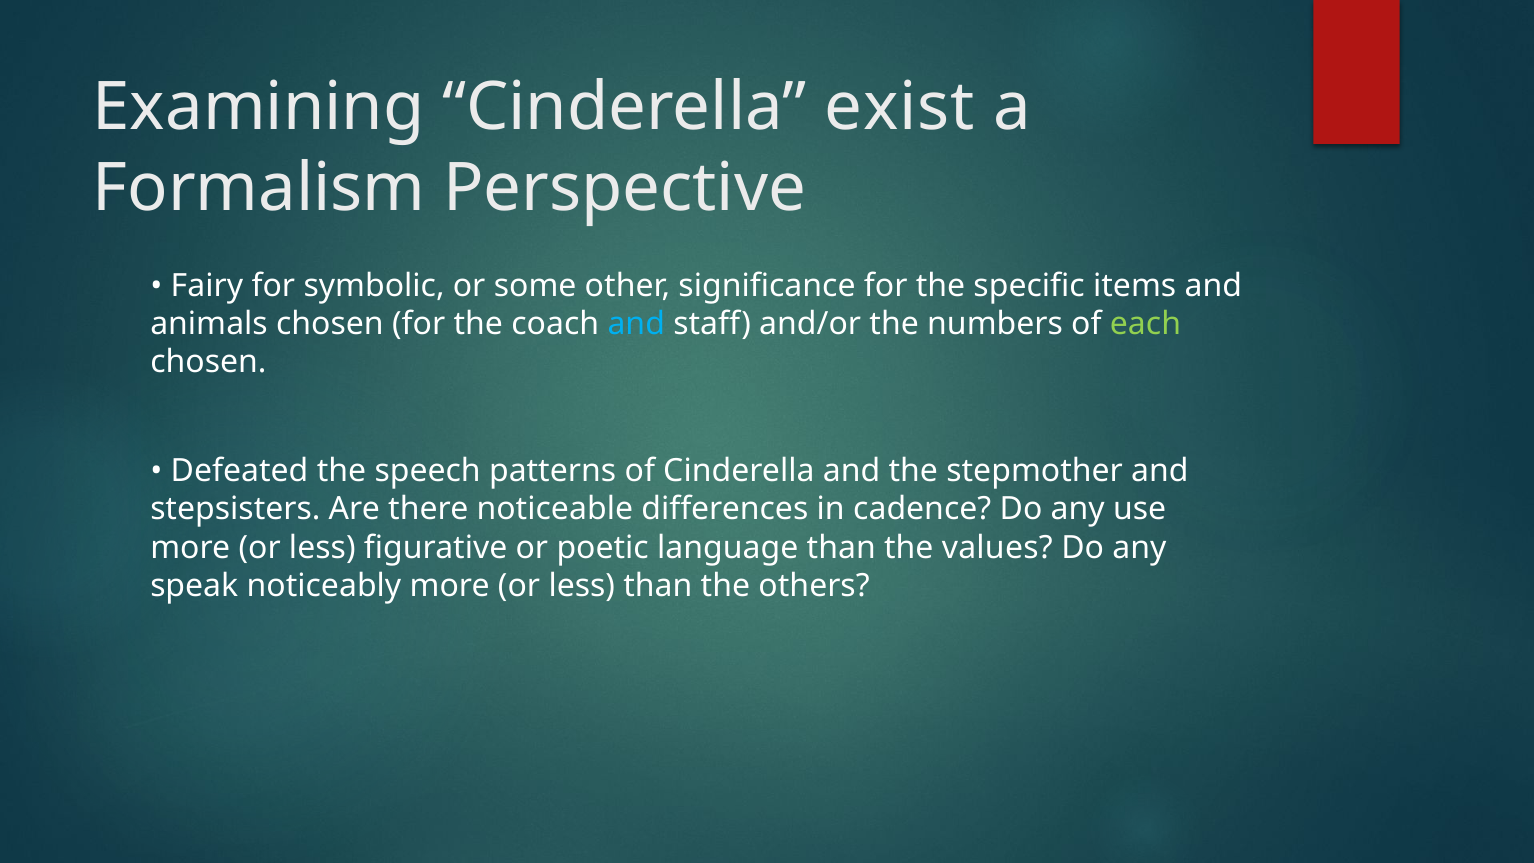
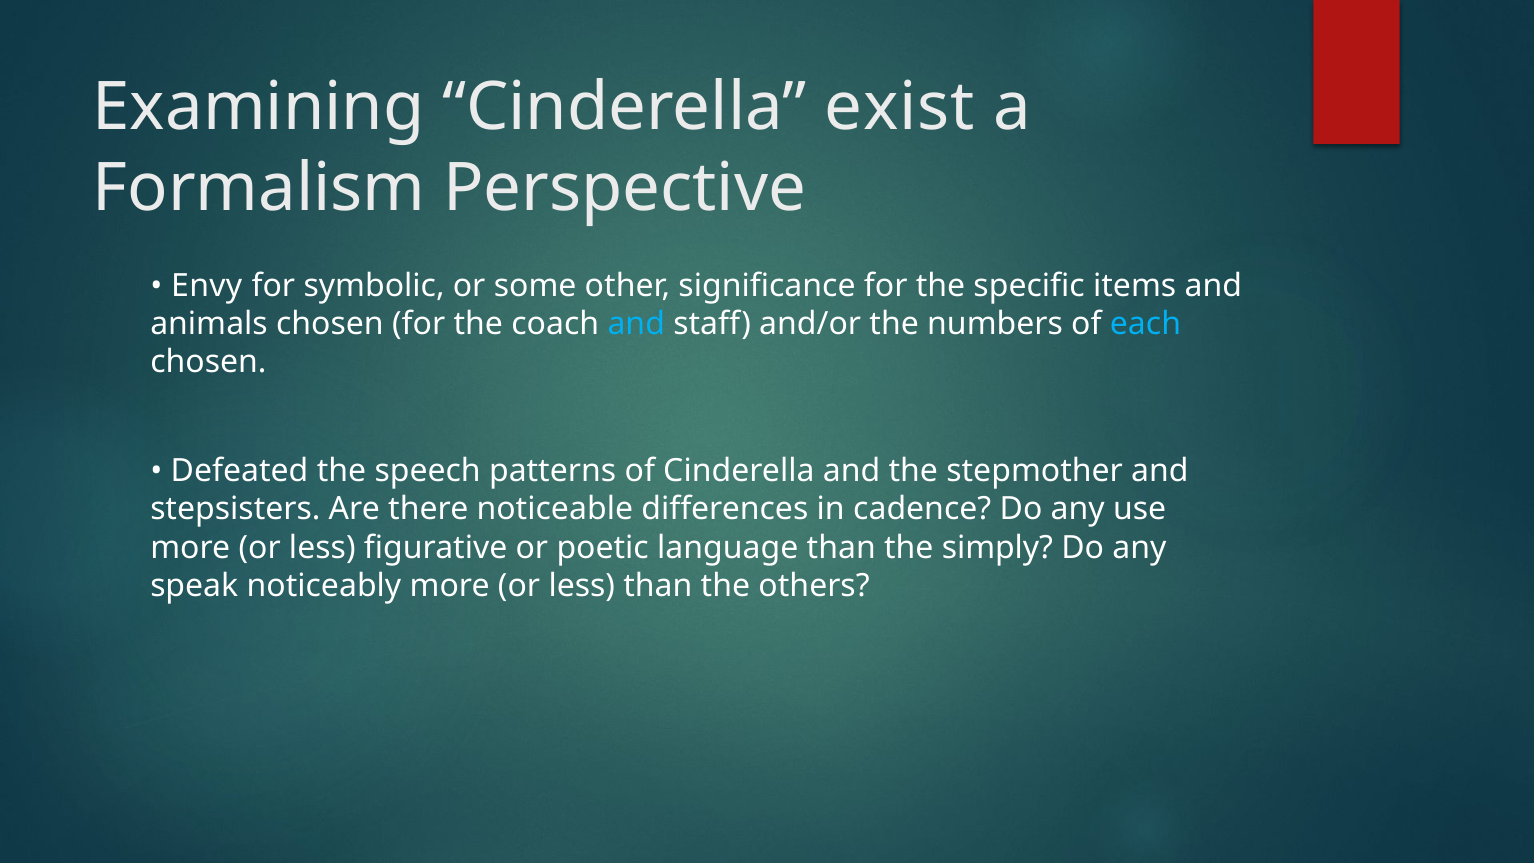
Fairy: Fairy -> Envy
each colour: light green -> light blue
values: values -> simply
